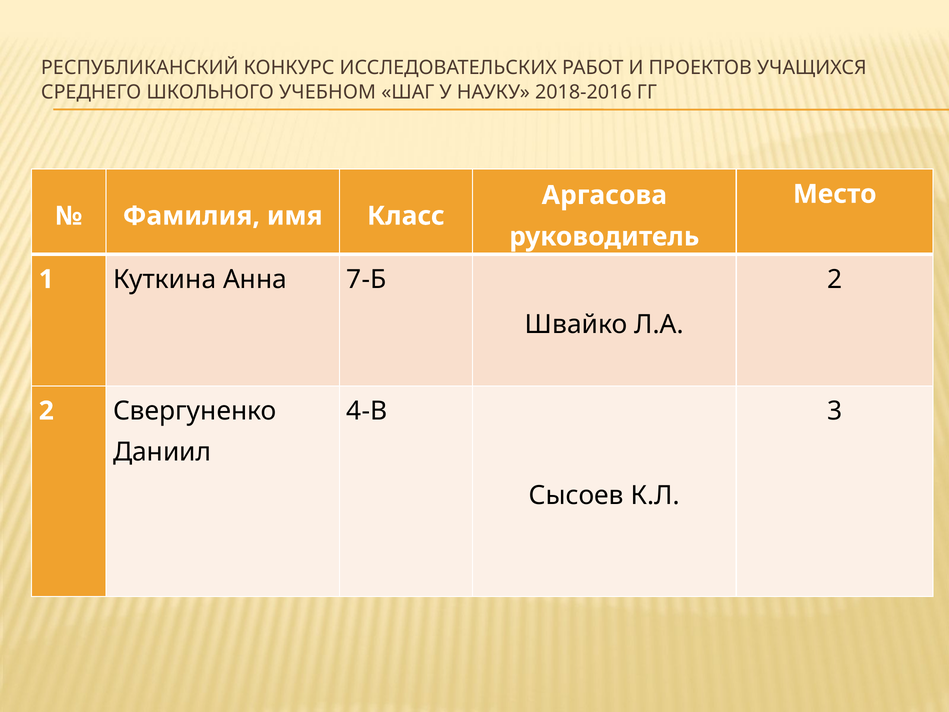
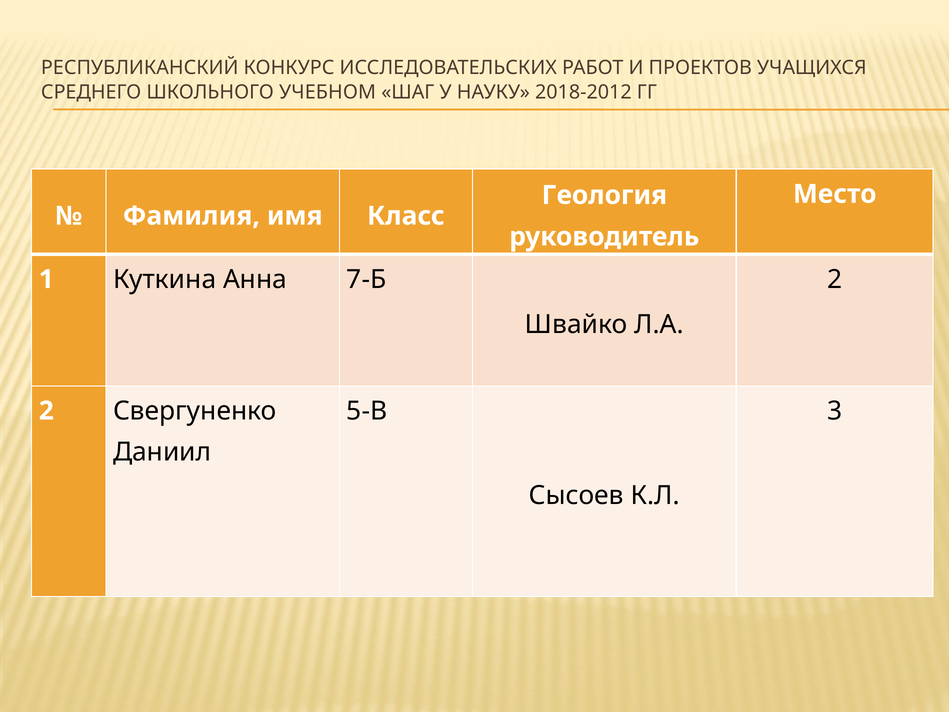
2018-2016: 2018-2016 -> 2018-2012
Аргасова: Аргасова -> Геология
4-В: 4-В -> 5-В
